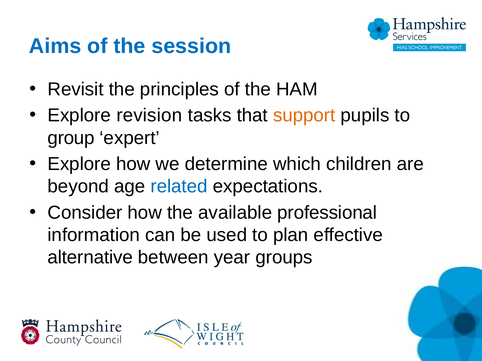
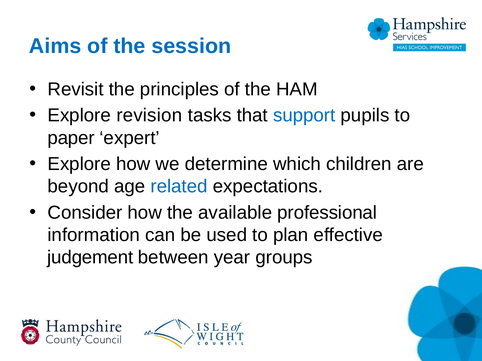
support colour: orange -> blue
group: group -> paper
alternative: alternative -> judgement
